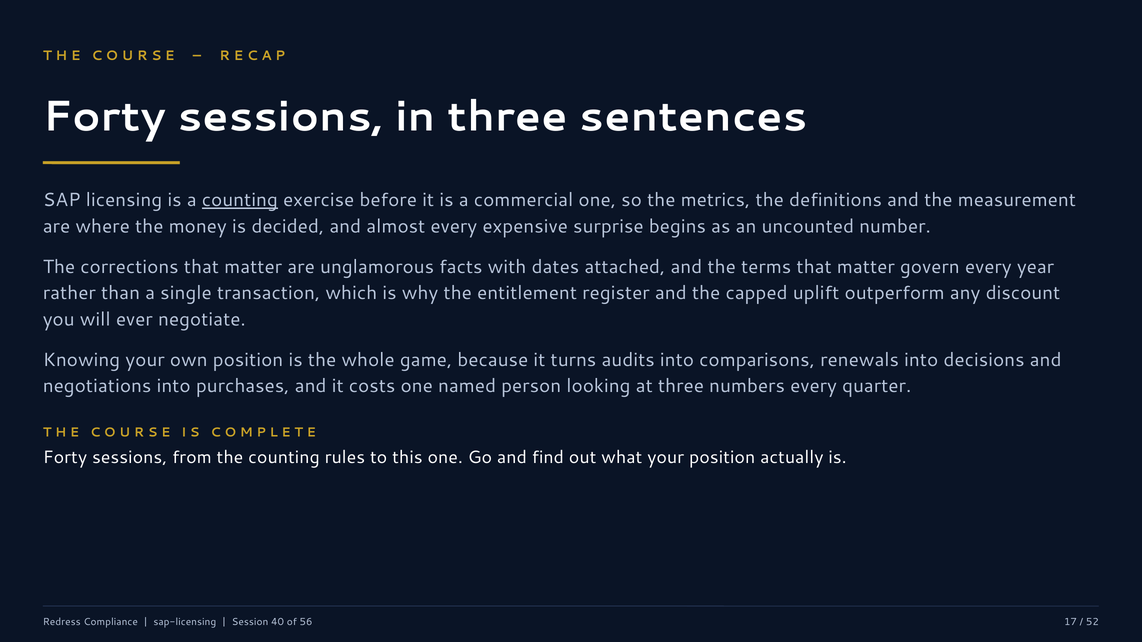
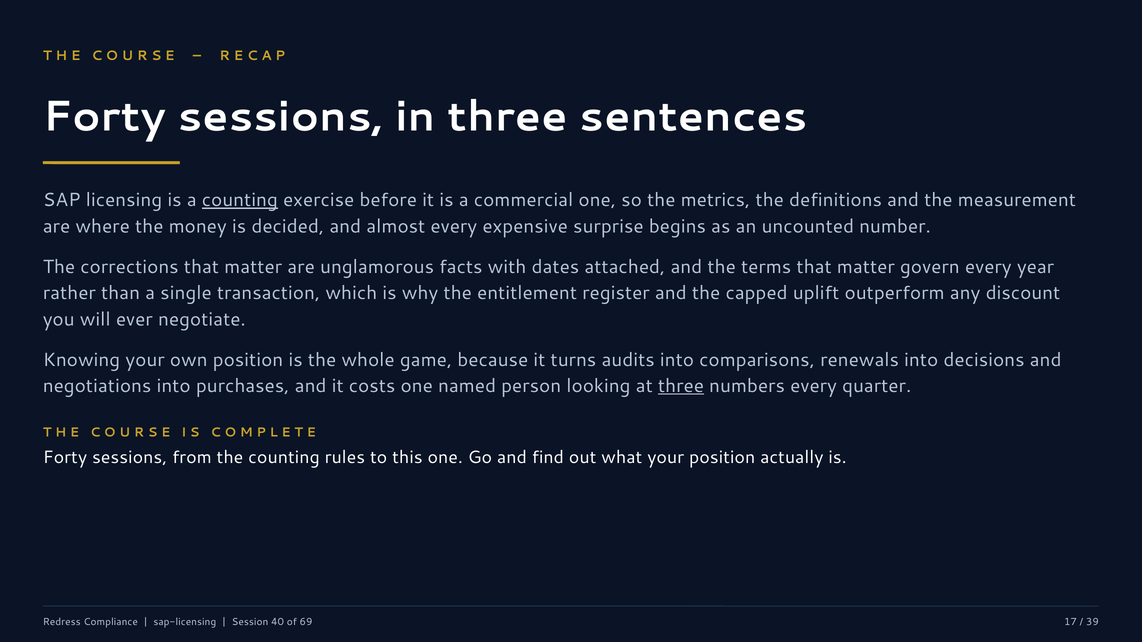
three at (681, 386) underline: none -> present
56: 56 -> 69
52: 52 -> 39
